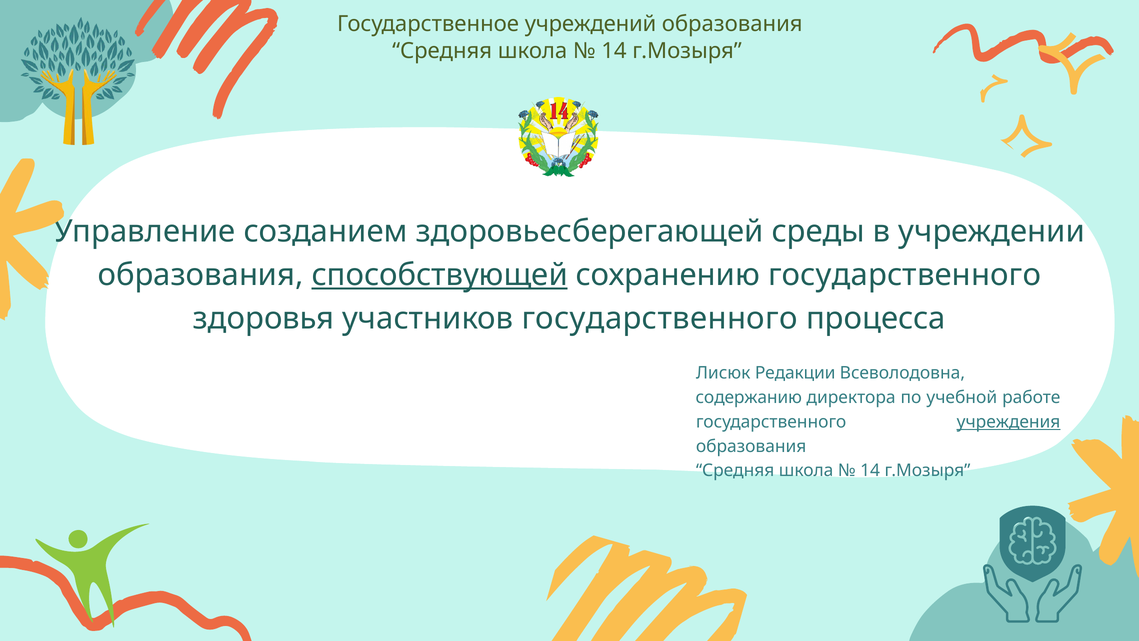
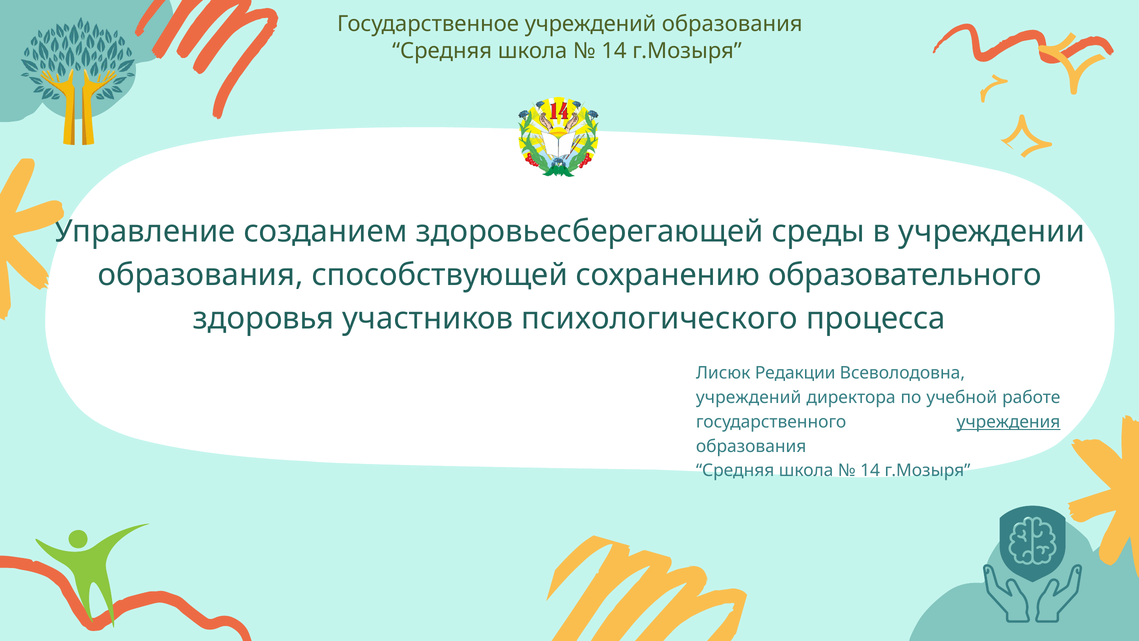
способствующей underline: present -> none
сохранению государственного: государственного -> образовательного
участников государственного: государственного -> психологического
содержанию at (749, 397): содержанию -> учреждений
